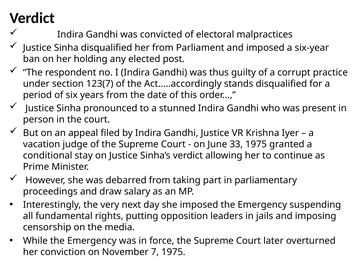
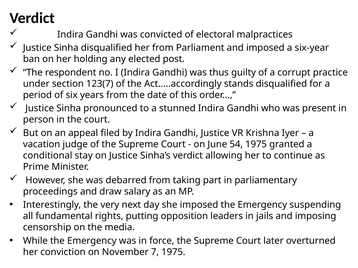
33: 33 -> 54
